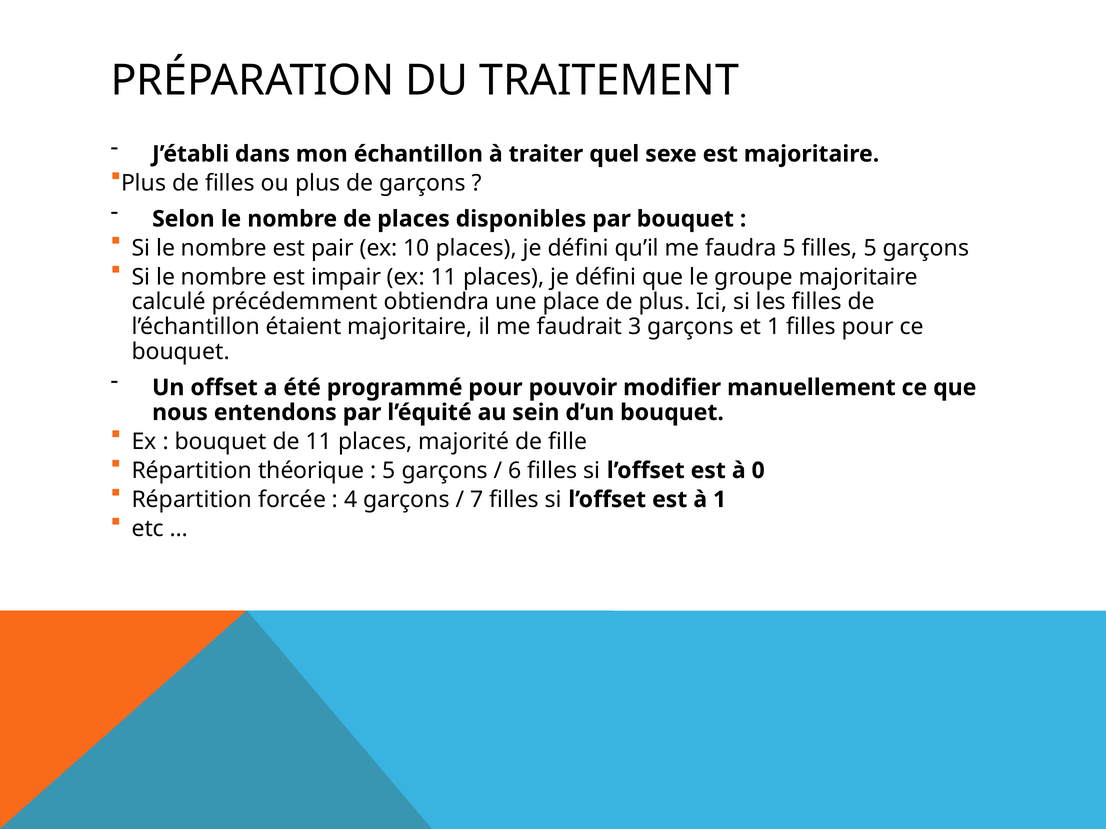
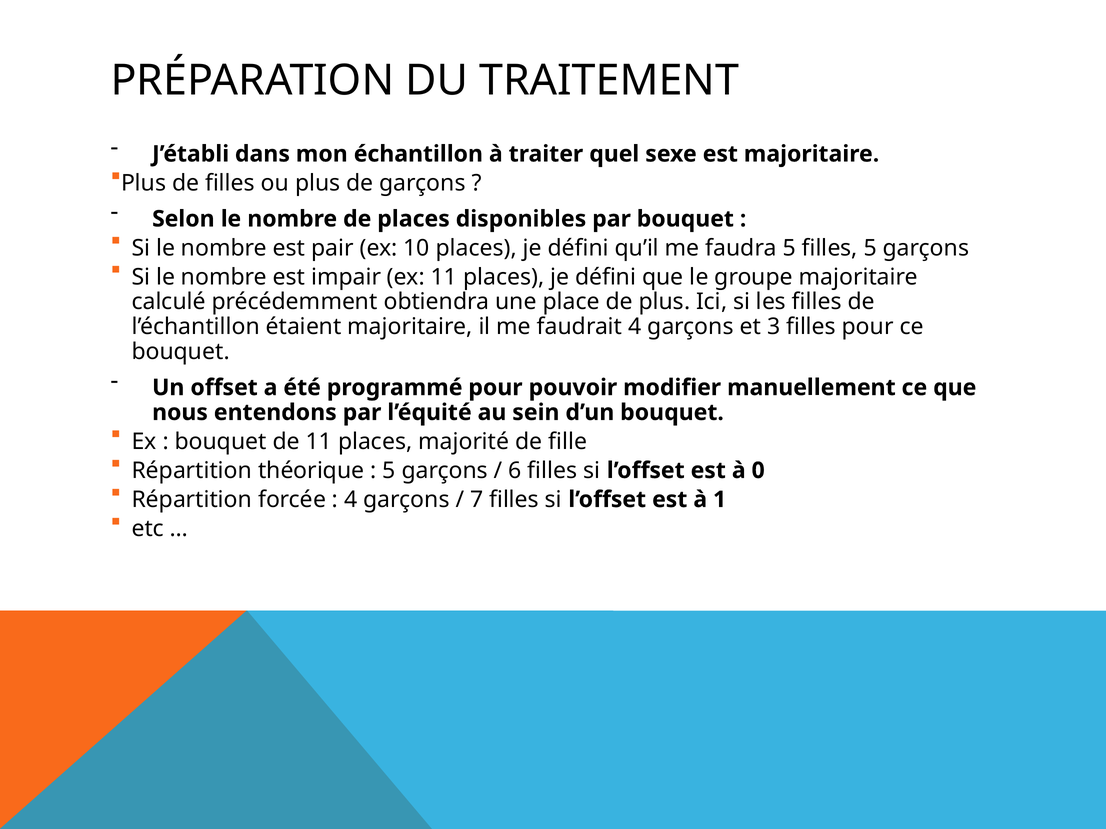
faudrait 3: 3 -> 4
et 1: 1 -> 3
